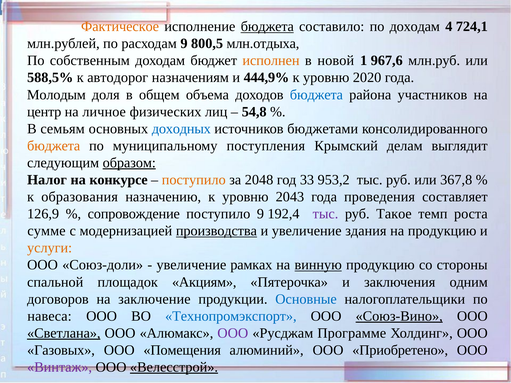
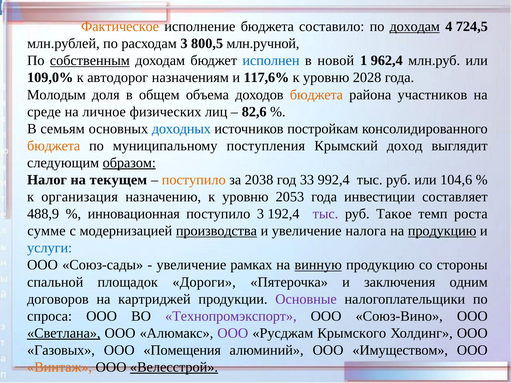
бюджета at (267, 27) underline: present -> none
доходам at (415, 27) underline: none -> present
724,1: 724,1 -> 724,5
расходам 9: 9 -> 3
млн.отдыха: млн.отдыха -> млн.ручной
собственным underline: none -> present
исполнен colour: orange -> blue
967,6: 967,6 -> 962,4
588,5%: 588,5% -> 109,0%
444,9%: 444,9% -> 117,6%
2020: 2020 -> 2028
бюджета at (316, 95) colour: blue -> orange
центр: центр -> среде
54,8: 54,8 -> 82,6
бюджетами: бюджетами -> постройкам
делам: делам -> доход
конкурсе: конкурсе -> текущем
2048: 2048 -> 2038
953,2: 953,2 -> 992,4
367,8: 367,8 -> 104,6
образования: образования -> организация
2043: 2043 -> 2053
проведения: проведения -> инвестиции
126,9: 126,9 -> 488,9
сопровождение: сопровождение -> инновационная
поступило 9: 9 -> 3
здания: здания -> налога
продукцию at (442, 231) underline: none -> present
услуги colour: orange -> blue
Союз-доли: Союз-доли -> Союз-сады
Акциям: Акциям -> Дороги
заключение: заключение -> картриджей
Основные colour: blue -> purple
навеса: навеса -> спроса
Технопромэкспорт colour: blue -> purple
Союз-Вино underline: present -> none
Программе: Программе -> Крымского
Приобретено: Приобретено -> Имуществом
Винтаж colour: purple -> orange
